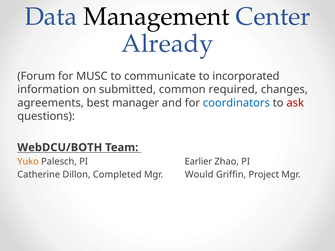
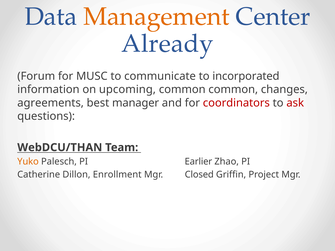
Management colour: black -> orange
submitted: submitted -> upcoming
common required: required -> common
coordinators colour: blue -> red
WebDCU/BOTH: WebDCU/BOTH -> WebDCU/THAN
Completed: Completed -> Enrollment
Would: Would -> Closed
